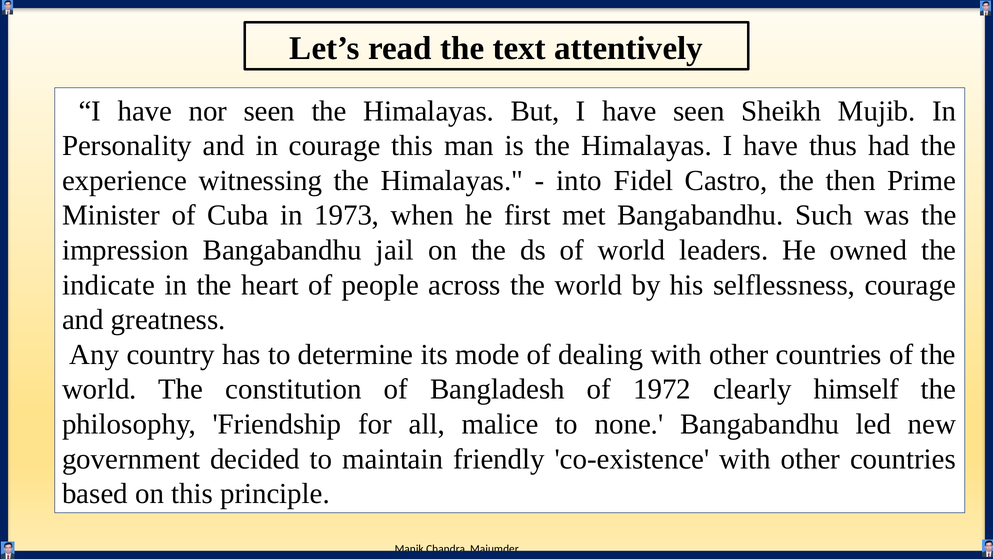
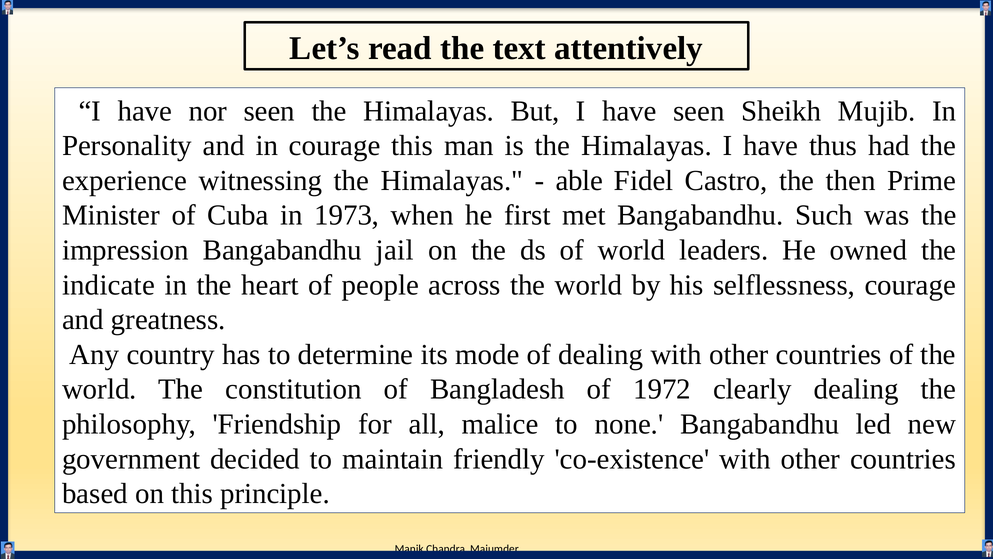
into: into -> able
clearly himself: himself -> dealing
